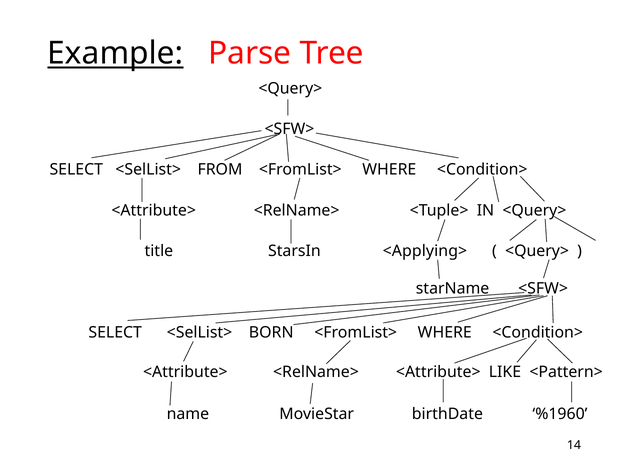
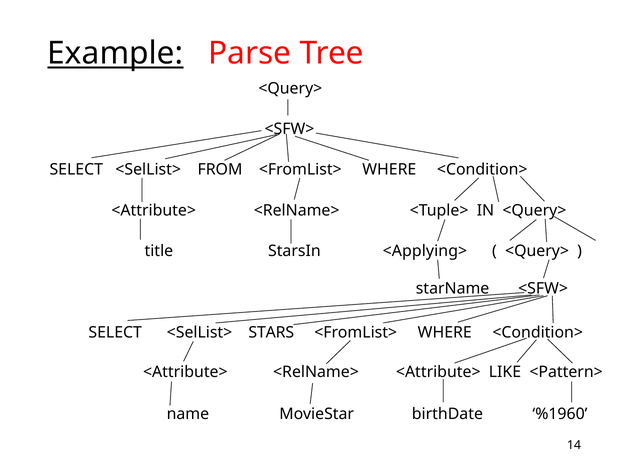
BORN: BORN -> STARS
